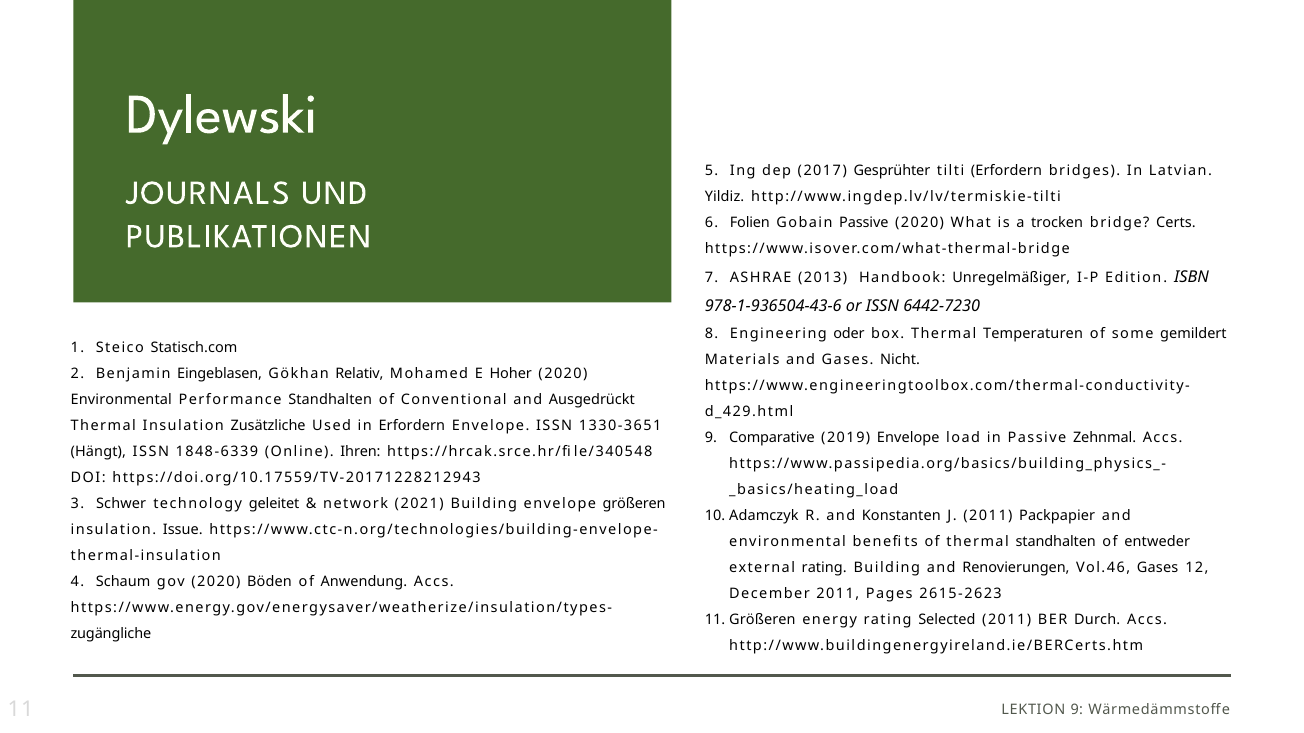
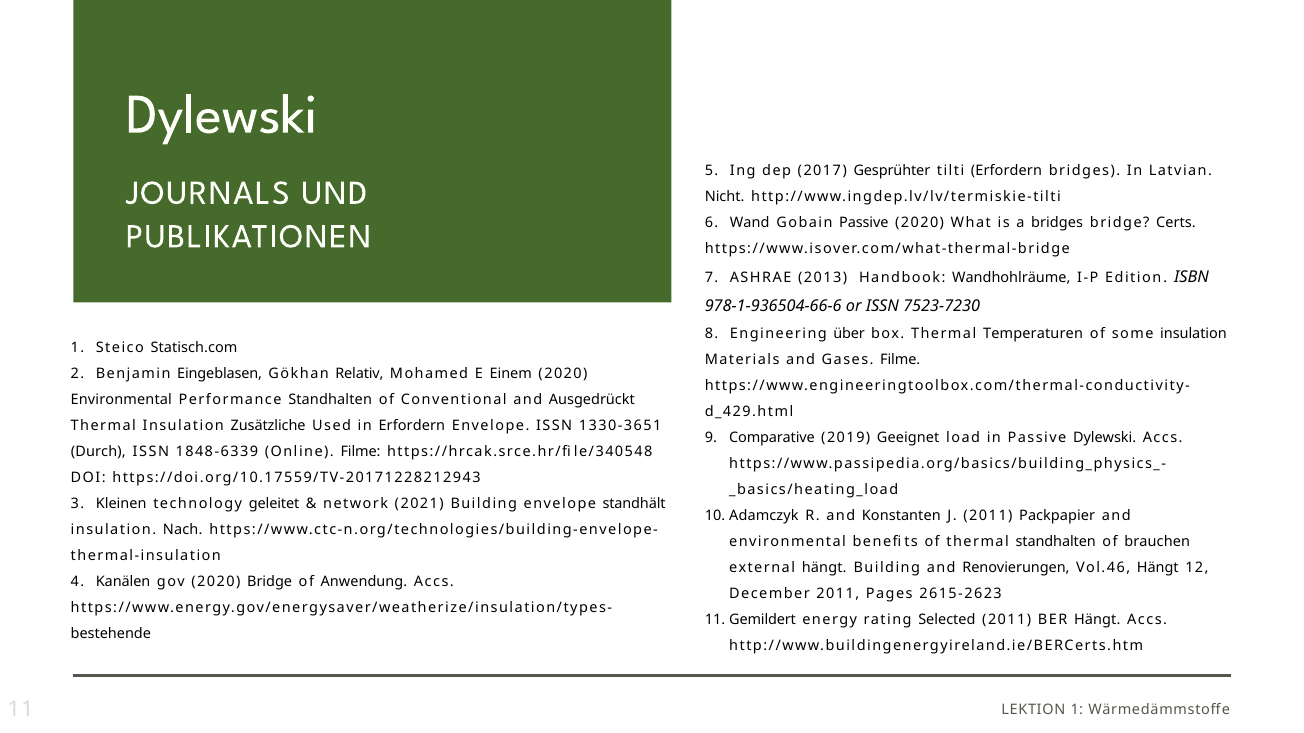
Yildiz: Yildiz -> Nicht
Folien: Folien -> Wand
a trocken: trocken -> bridges
Unregelmäßiger: Unregelmäßiger -> Wandhohlräume
978-1-936504-43-6: 978-1-936504-43-6 -> 978-1-936504-66-6
6442-7230: 6442-7230 -> 7523-7230
oder: oder -> über
some gemildert: gemildert -> insulation
Gases Nicht: Nicht -> Filme
Hoher: Hoher -> Einem
2019 Envelope: Envelope -> Geeignet
Passive Zehnmal: Zehnmal -> Dylewski
Hängt: Hängt -> Durch
Online Ihren: Ihren -> Filme
Schwer: Schwer -> Kleinen
envelope größeren: größeren -> standhält
Issue: Issue -> Nach
entweder: entweder -> brauchen
external rating: rating -> hängt
Vol.46 Gases: Gases -> Hängt
Schaum: Schaum -> Kanälen
2020 Böden: Böden -> Bridge
11 Größeren: Größeren -> Gemildert
BER Durch: Durch -> Hängt
zugängliche: zugängliche -> bestehende
LEKTION 9: 9 -> 1
